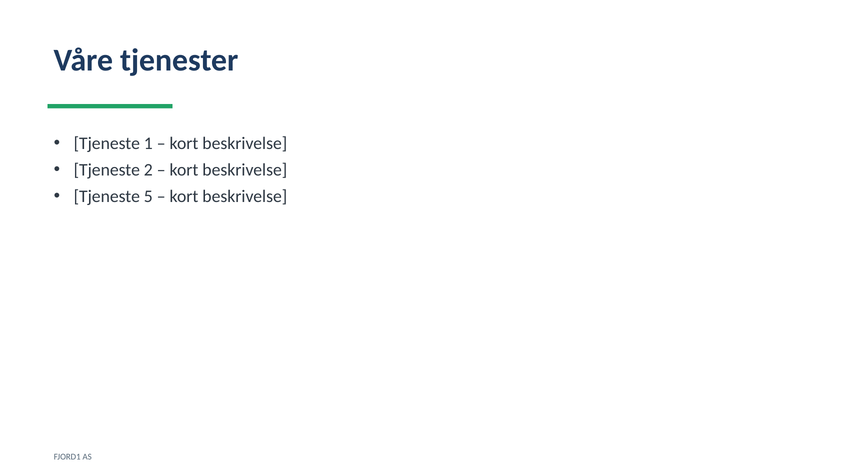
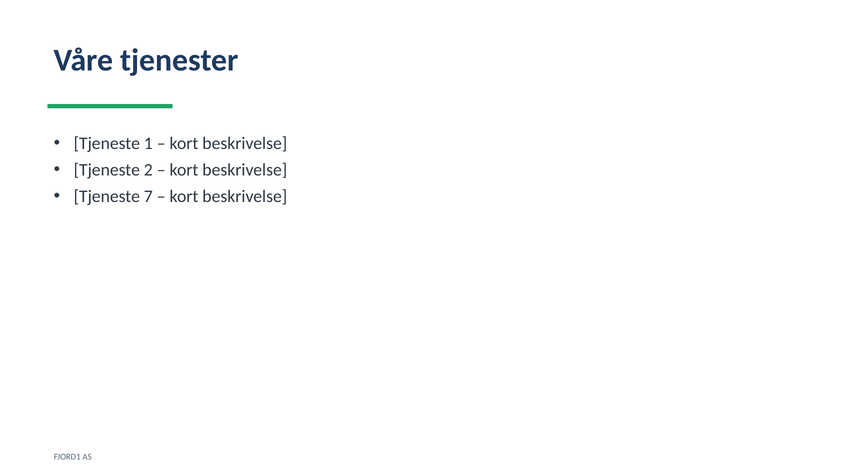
5: 5 -> 7
